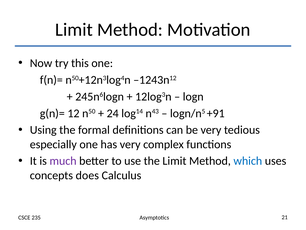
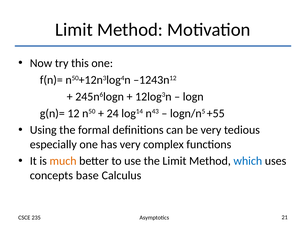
+91: +91 -> +55
much colour: purple -> orange
does: does -> base
